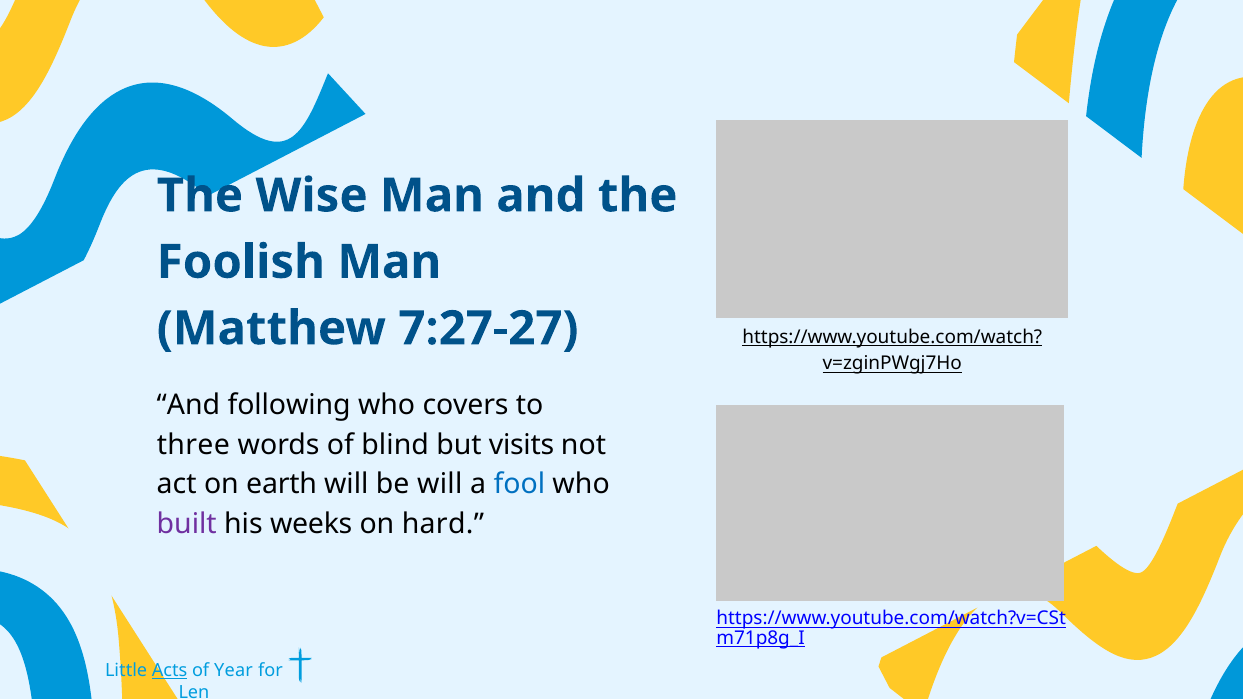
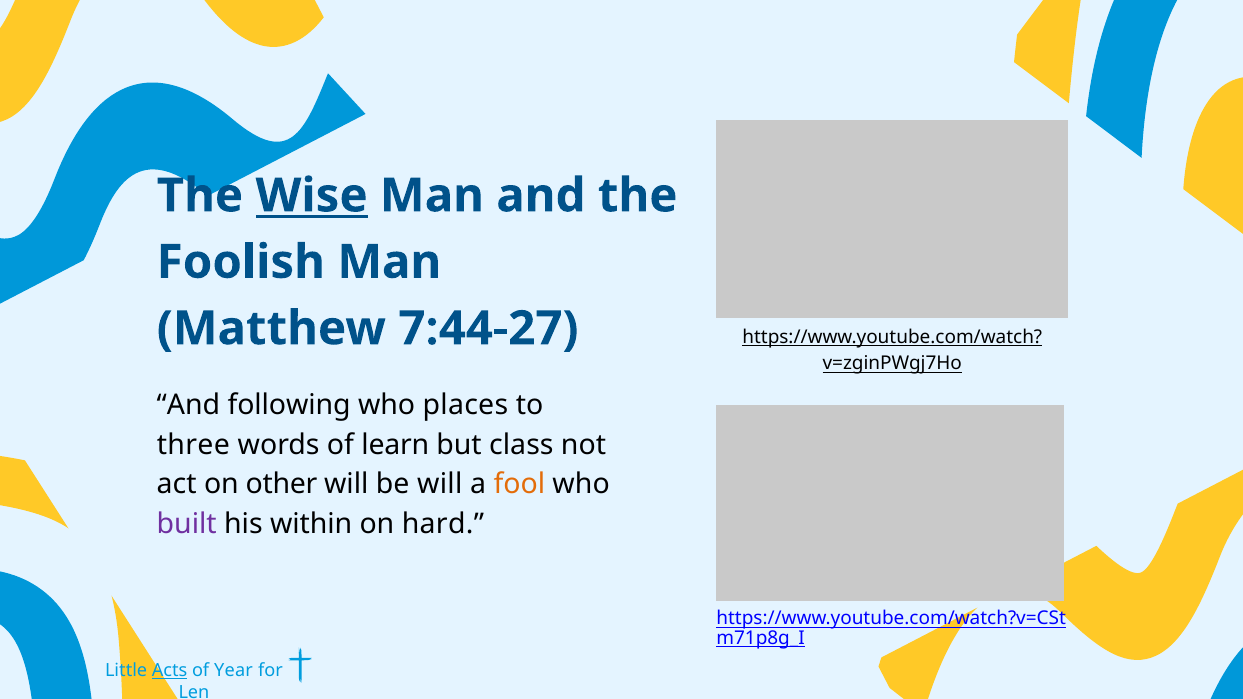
Wise underline: none -> present
7:27-27: 7:27-27 -> 7:44-27
covers: covers -> places
blind: blind -> learn
visits: visits -> class
earth: earth -> other
fool colour: blue -> orange
weeks: weeks -> within
